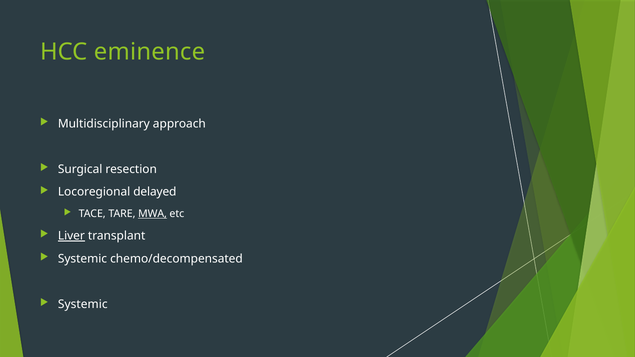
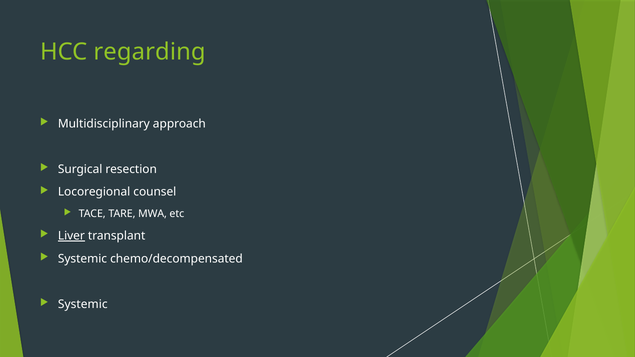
eminence: eminence -> regarding
delayed: delayed -> counsel
MWA underline: present -> none
